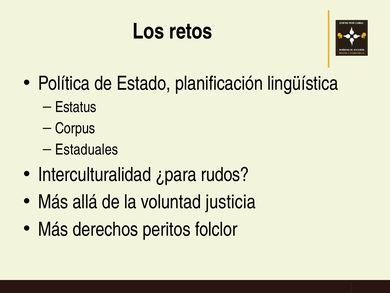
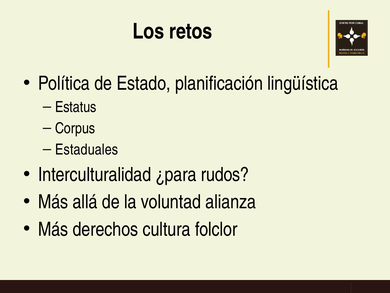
justicia: justicia -> alianza
peritos: peritos -> cultura
